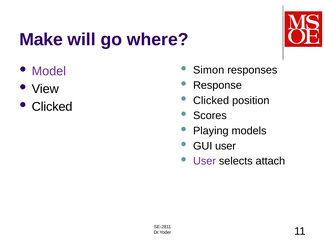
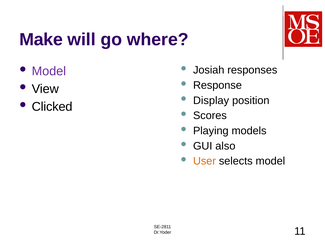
Simon: Simon -> Josiah
Clicked at (211, 100): Clicked -> Display
GUI user: user -> also
User at (204, 161) colour: purple -> orange
selects attach: attach -> model
